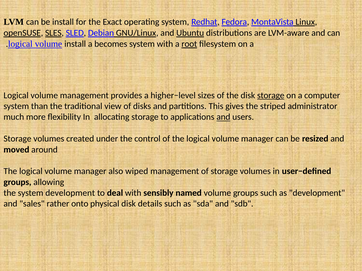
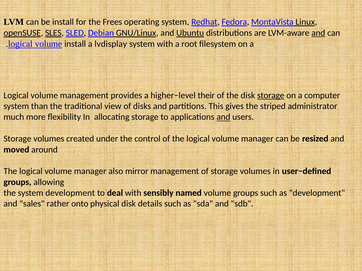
Exact: Exact -> Frees
and at (318, 33) underline: none -> present
becomes: becomes -> lvdisplay
root underline: present -> none
sizes: sizes -> their
wiped: wiped -> mirror
